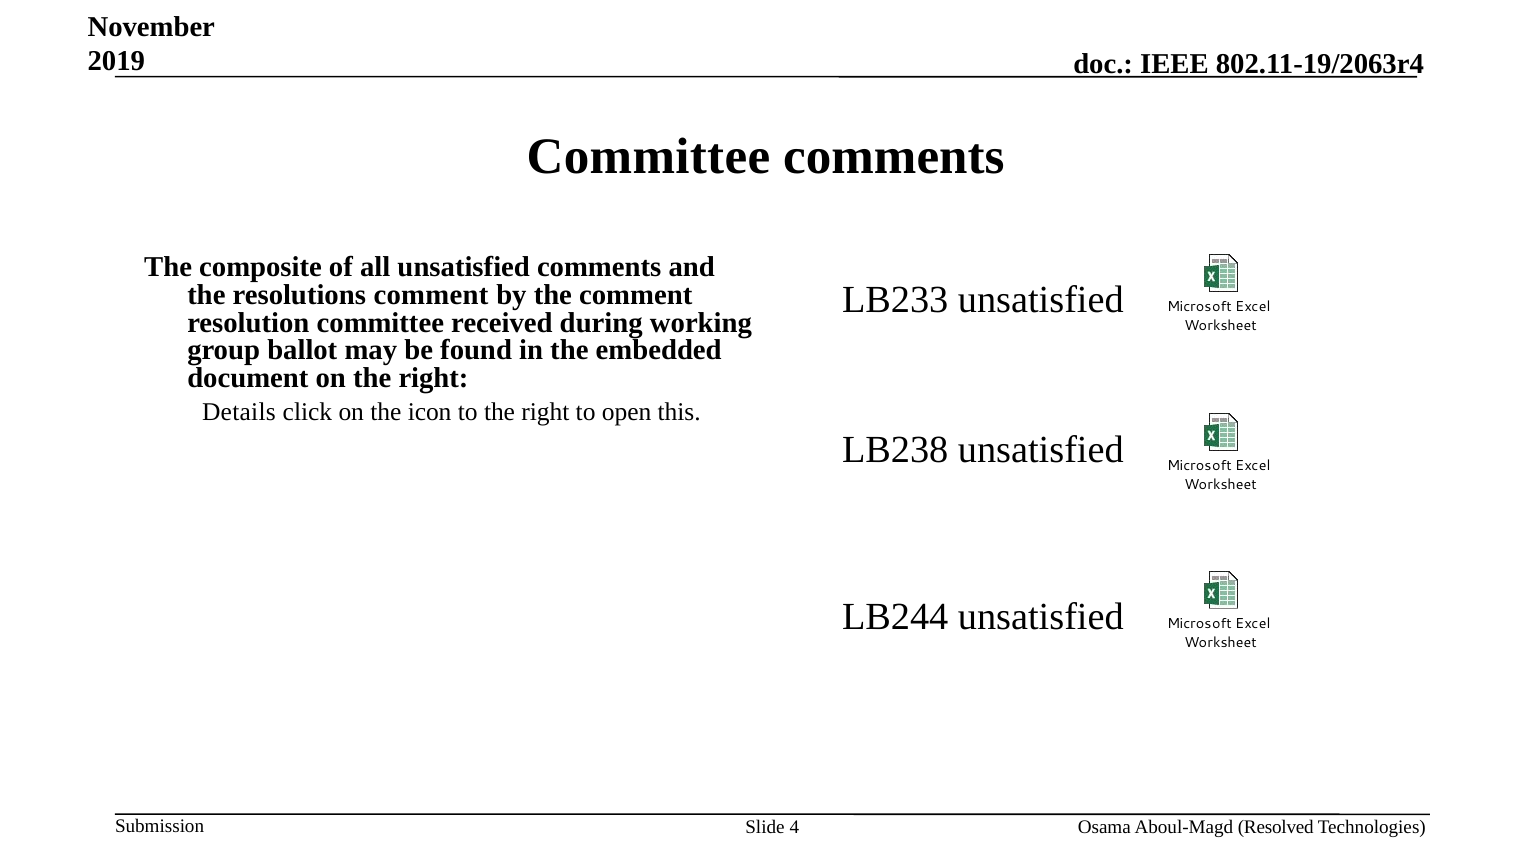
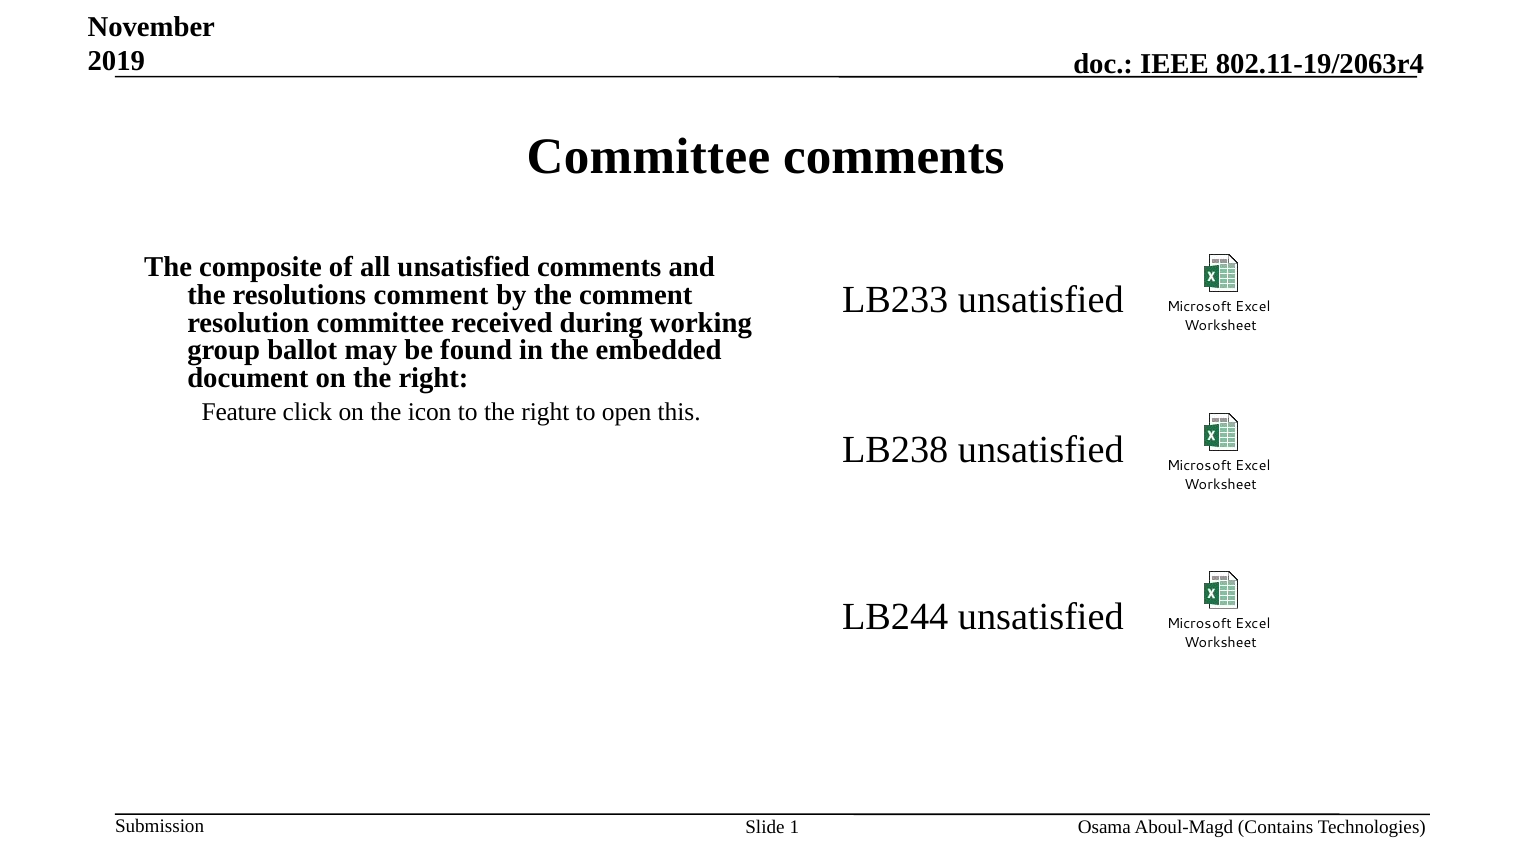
Details: Details -> Feature
4: 4 -> 1
Resolved: Resolved -> Contains
